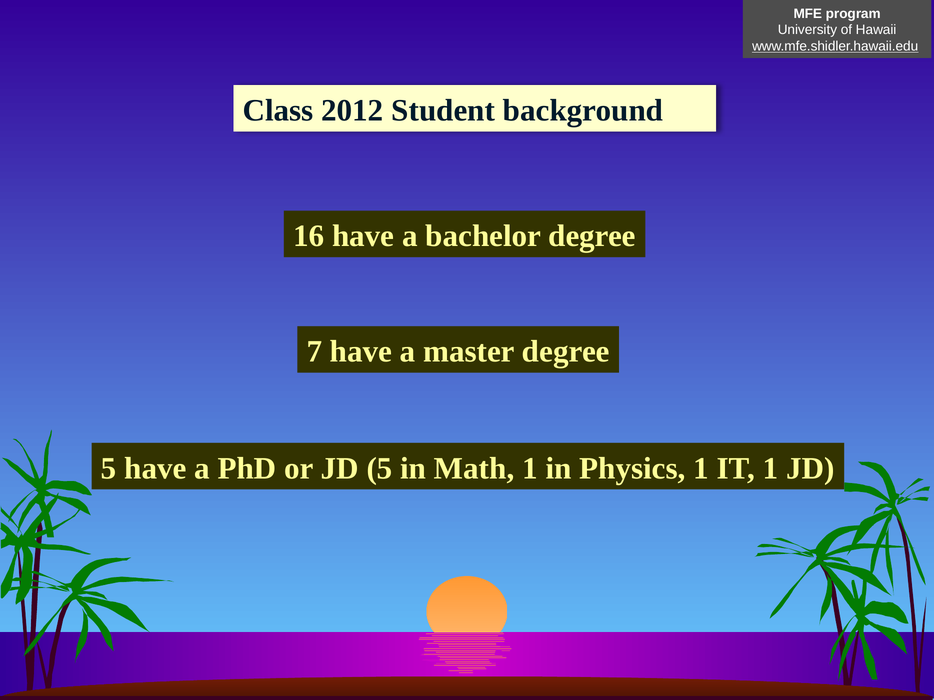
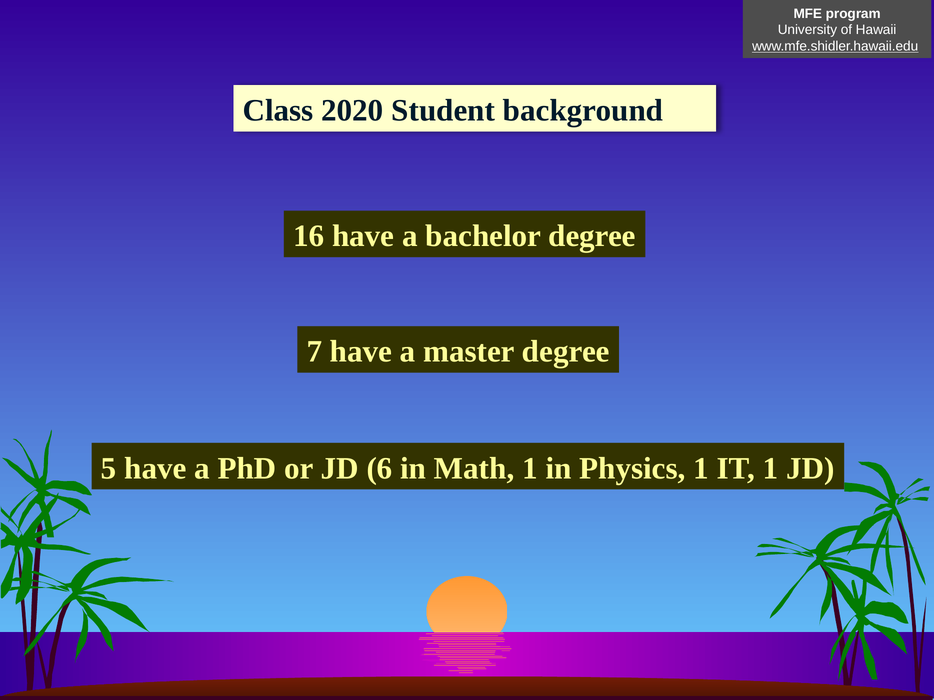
2012: 2012 -> 2020
JD 5: 5 -> 6
